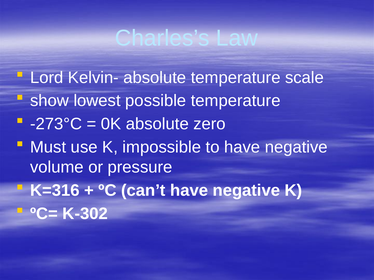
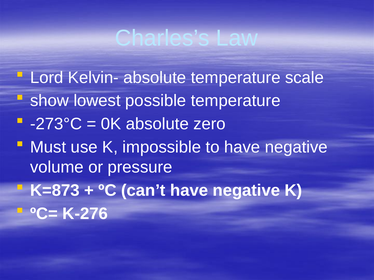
K=316: K=316 -> K=873
K-302: K-302 -> K-276
